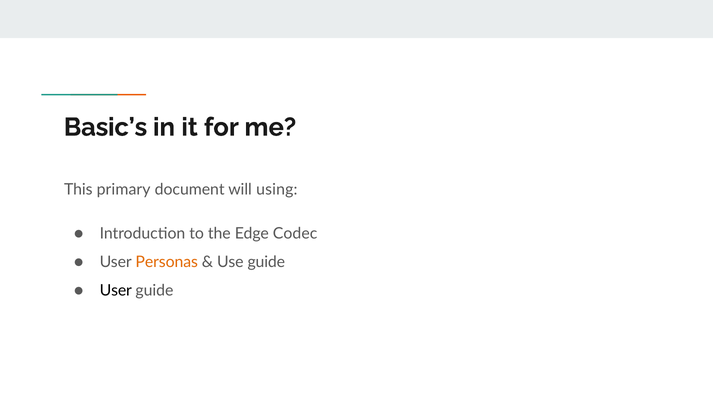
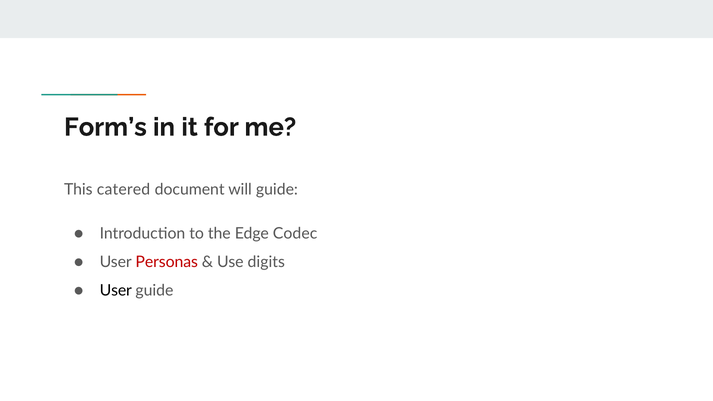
Basic’s: Basic’s -> Form’s
primary: primary -> catered
will using: using -> guide
Personas colour: orange -> red
Use guide: guide -> digits
